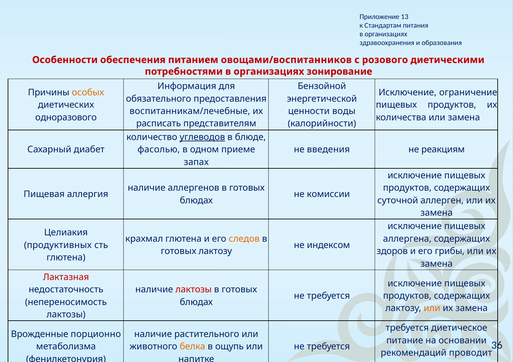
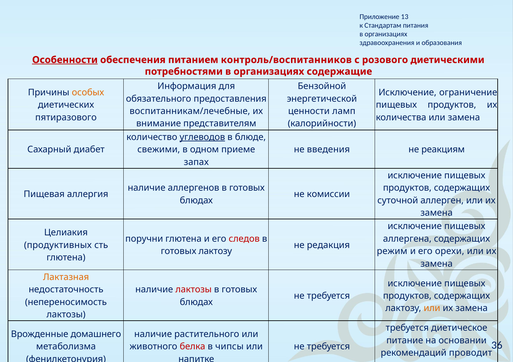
Особенности underline: none -> present
овощами/воспитанников: овощами/воспитанников -> контроль/воспитанников
зонирование: зонирование -> содержащие
воды: воды -> ламп
одноразового: одноразового -> пятиразового
расписать: расписать -> внимание
фасолью: фасолью -> свежими
крахмал: крахмал -> поручни
следов colour: orange -> red
индексом: индексом -> редакция
здоров: здоров -> режим
грибы: грибы -> орехи
Лактазная colour: red -> orange
порционно: порционно -> домашнего
белка colour: orange -> red
ощупь: ощупь -> чипсы
